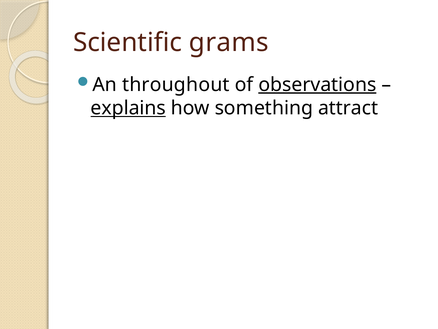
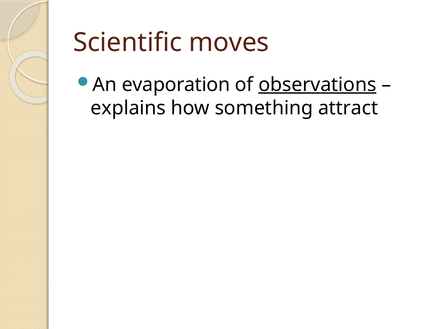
grams: grams -> moves
throughout: throughout -> evaporation
explains underline: present -> none
